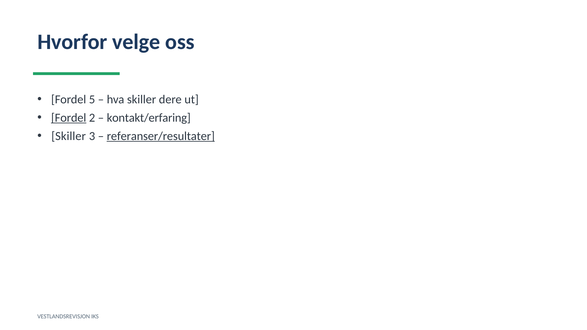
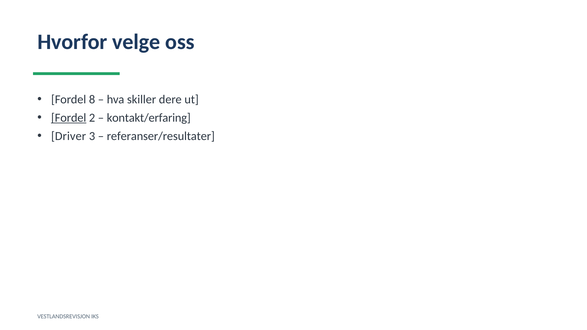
5: 5 -> 8
Skiller at (69, 136): Skiller -> Driver
referanser/resultater underline: present -> none
